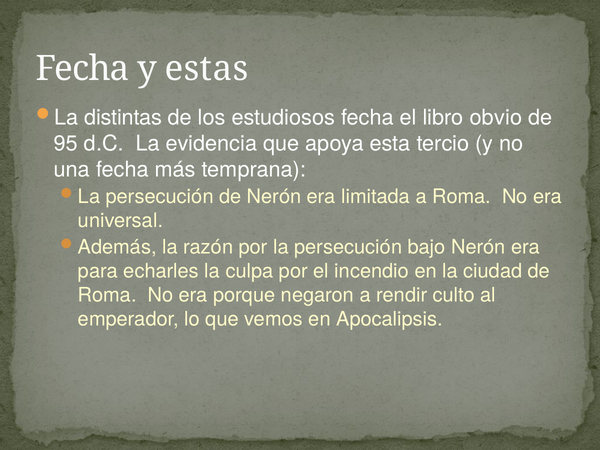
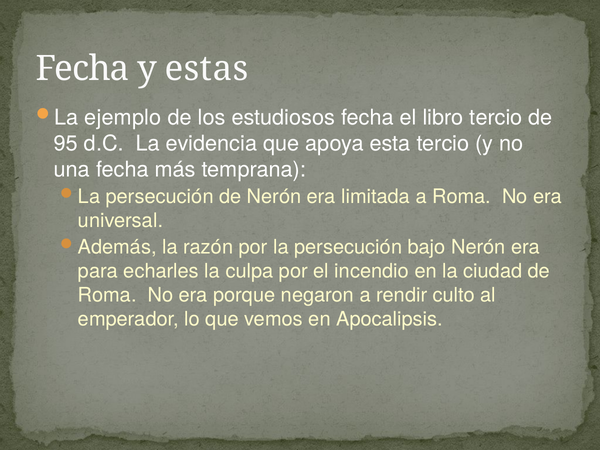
distintas: distintas -> ejemplo
libro obvio: obvio -> tercio
